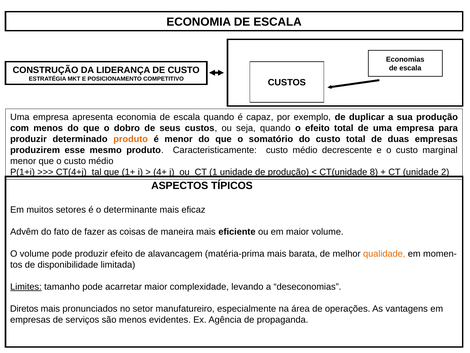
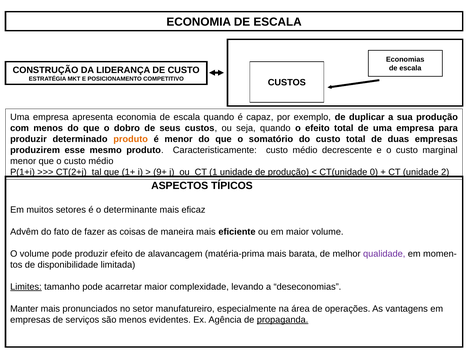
CT(4+j: CT(4+j -> CT(2+j
4+: 4+ -> 9+
8: 8 -> 0
qualidade colour: orange -> purple
Diretos: Diretos -> Manter
propaganda underline: none -> present
